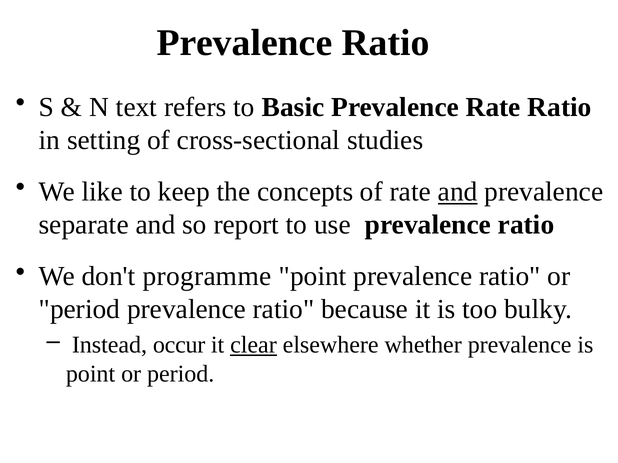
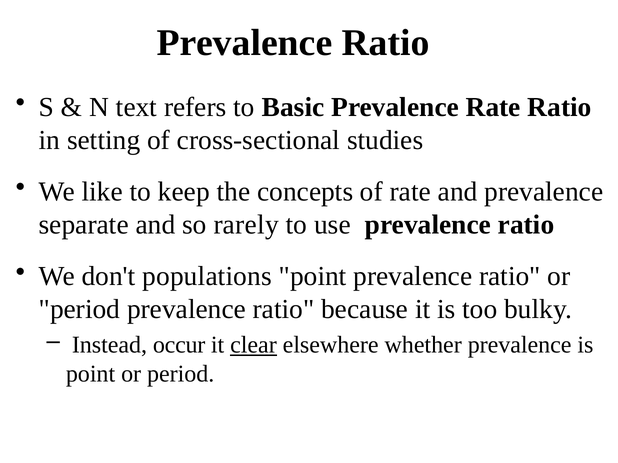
and at (458, 192) underline: present -> none
report: report -> rarely
programme: programme -> populations
